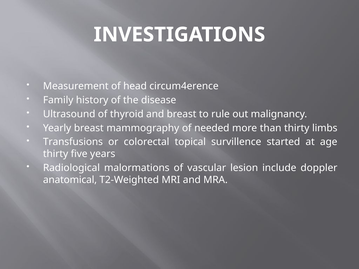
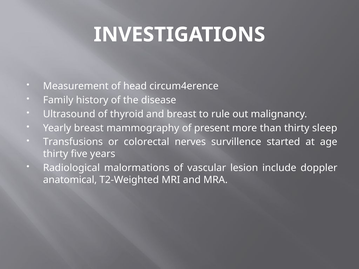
needed: needed -> present
limbs: limbs -> sleep
topical: topical -> nerves
